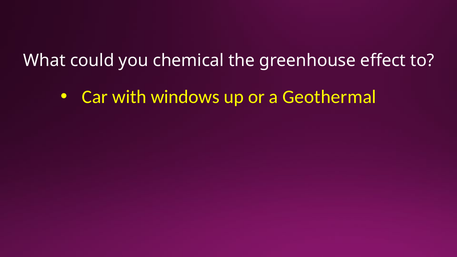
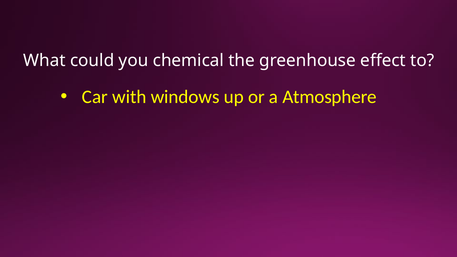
Geothermal: Geothermal -> Atmosphere
